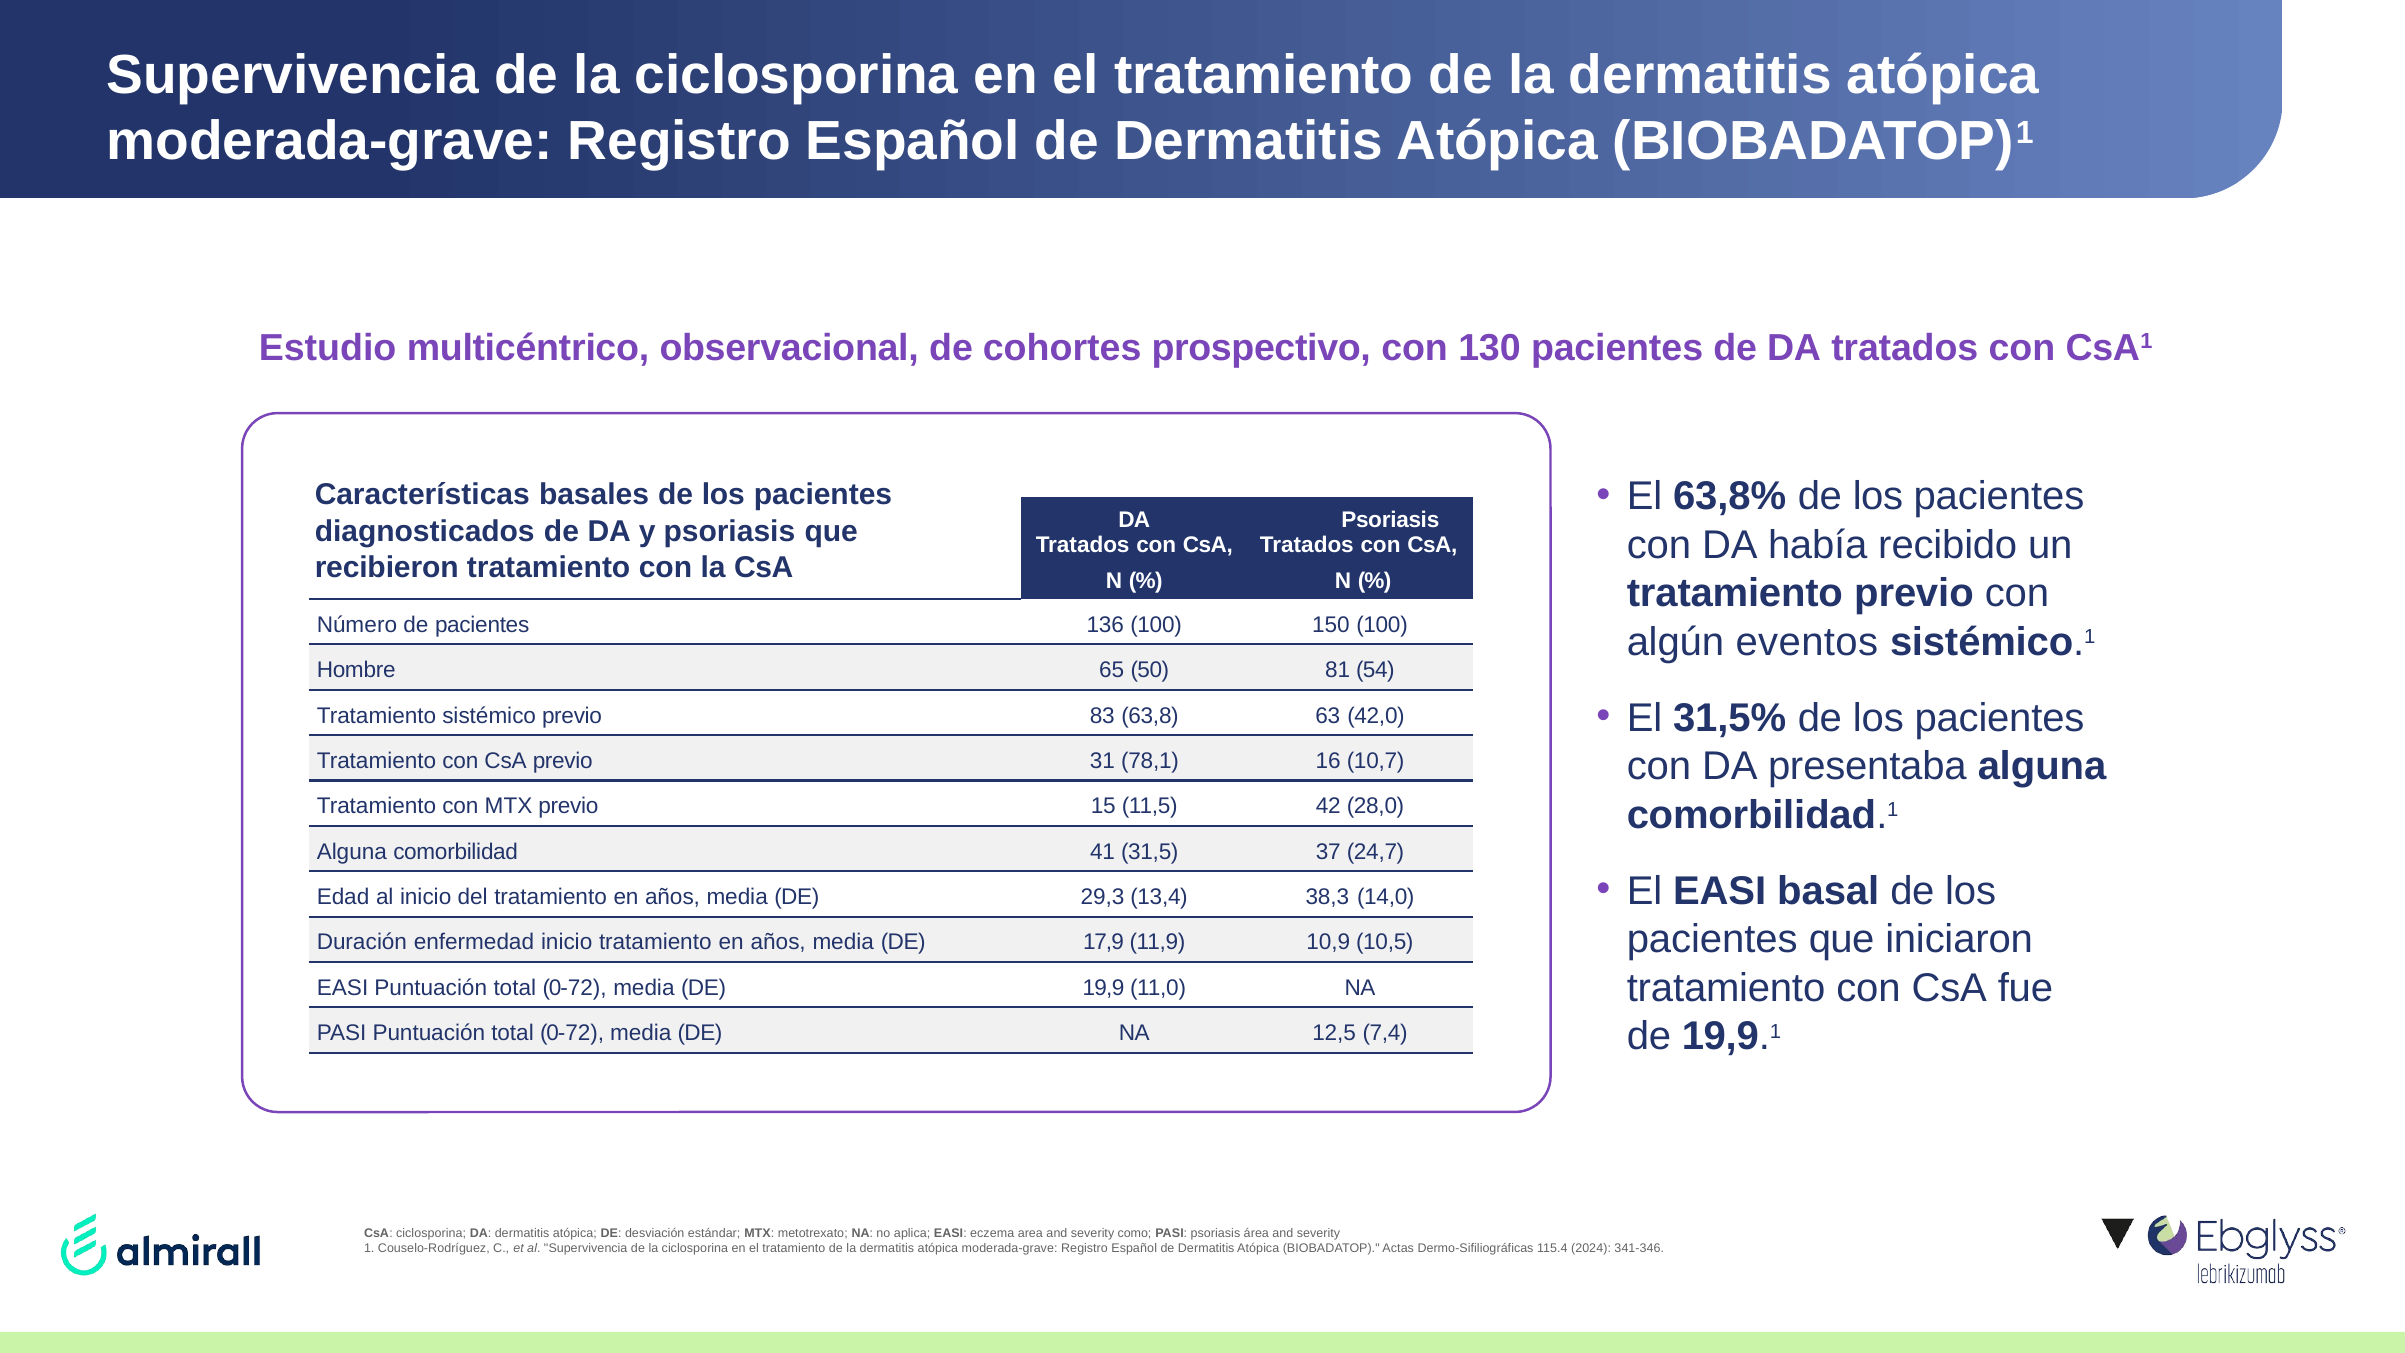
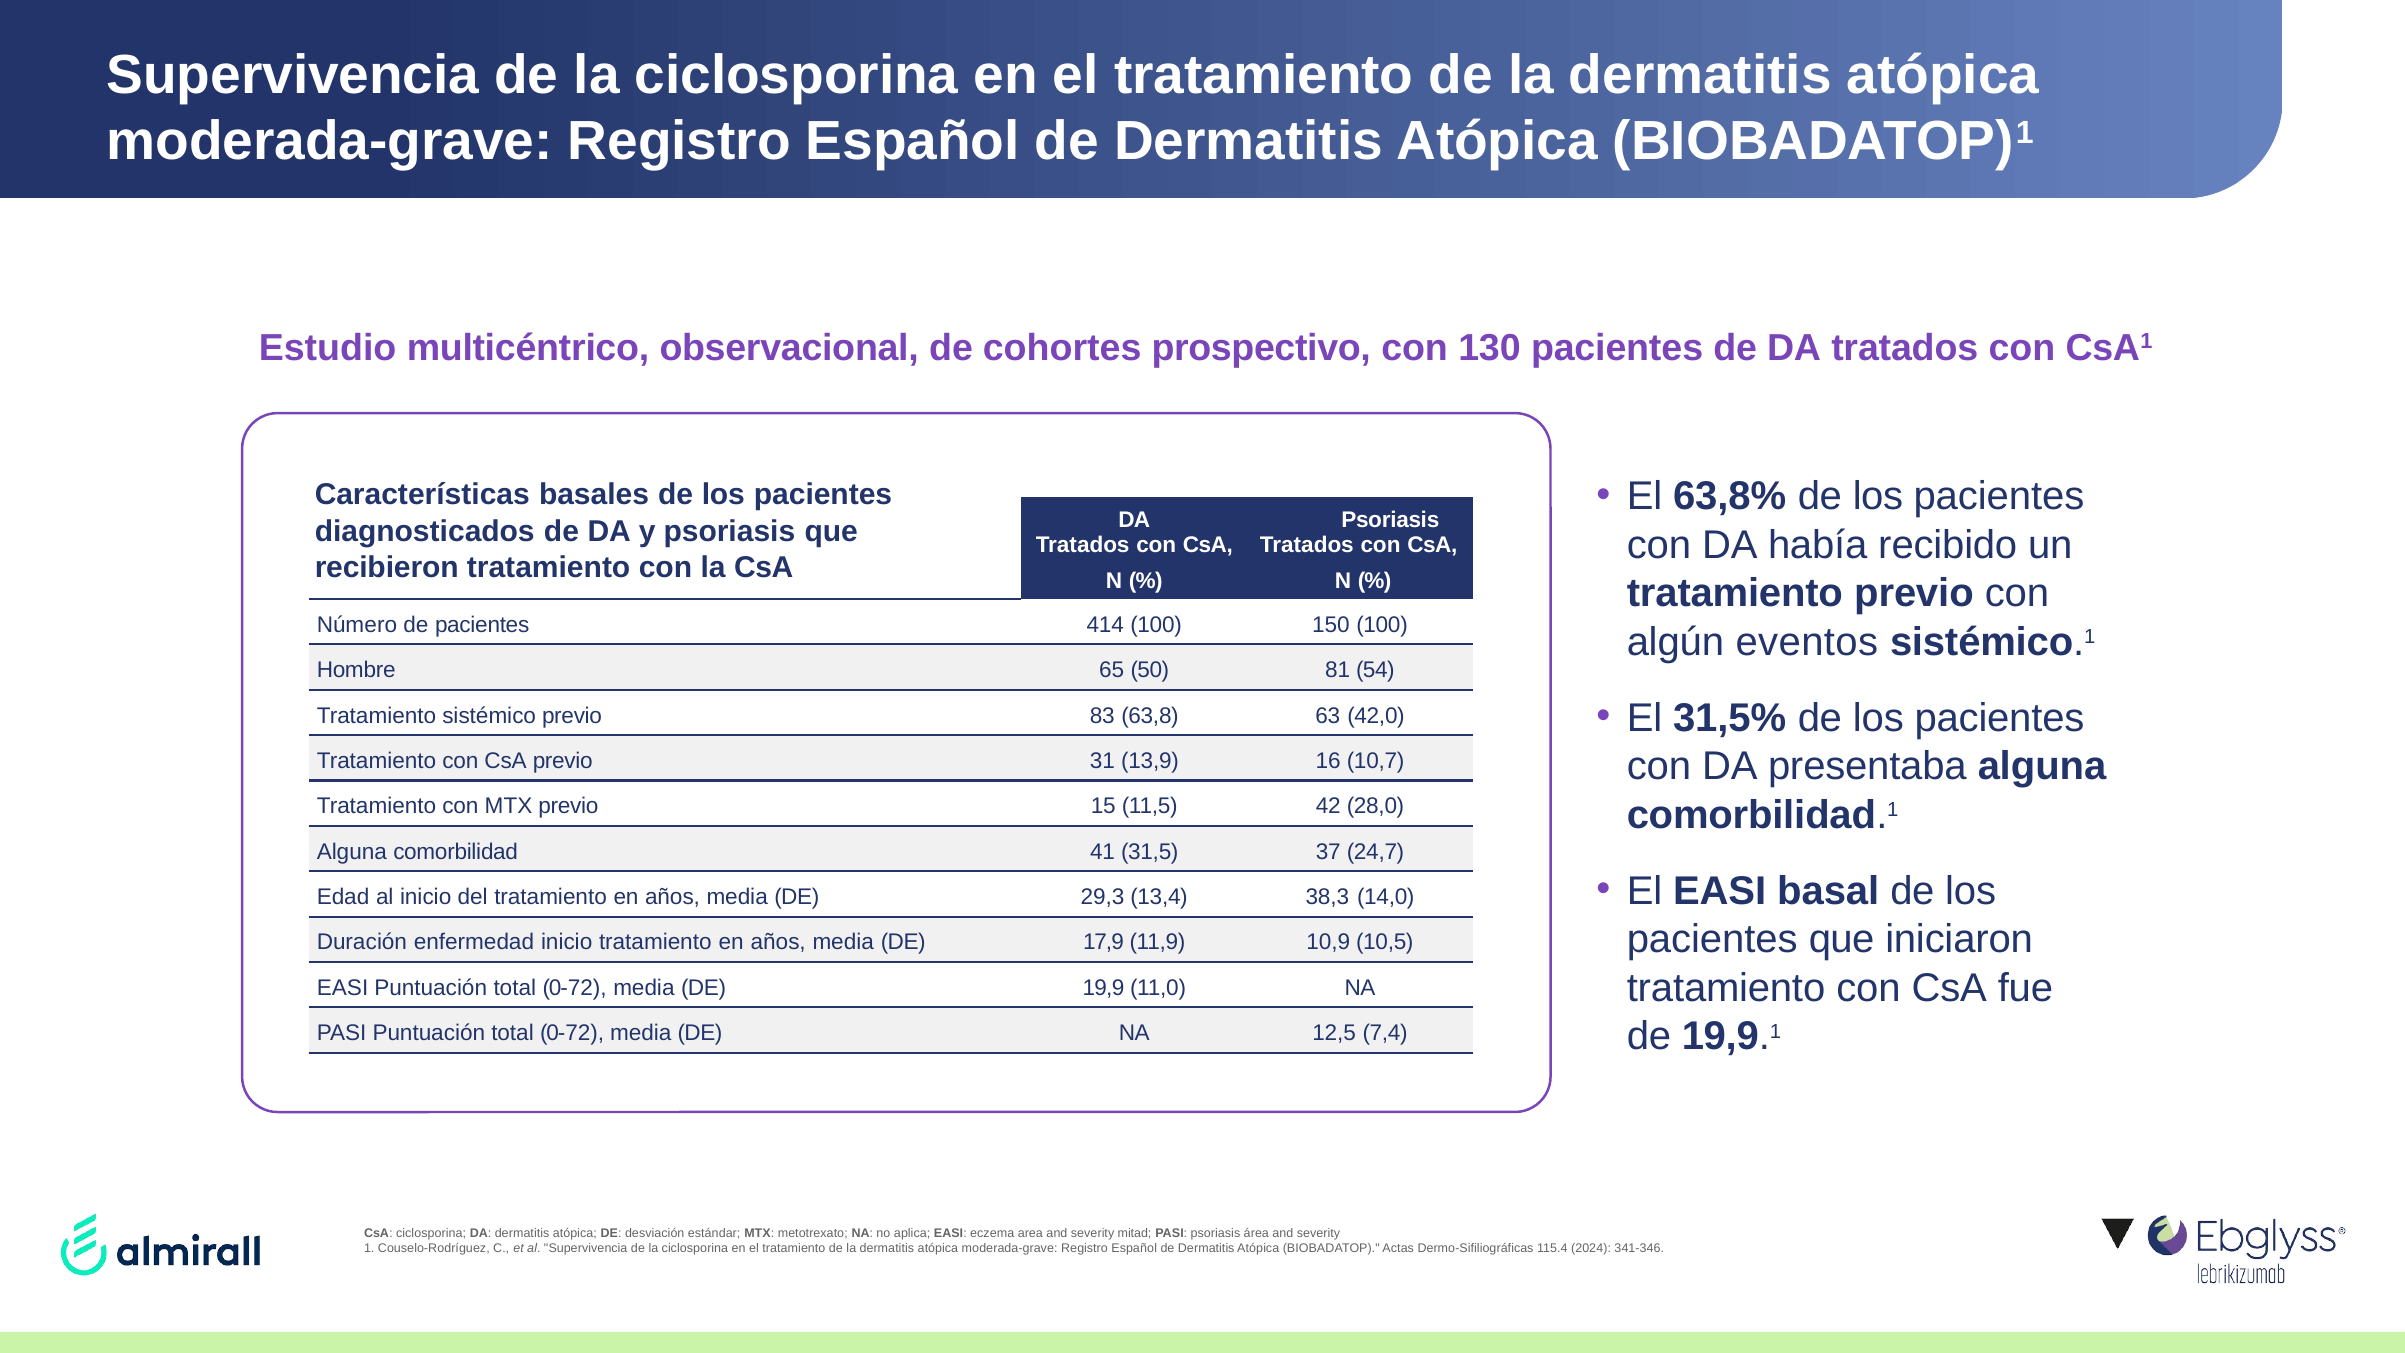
136: 136 -> 414
78,1: 78,1 -> 13,9
como: como -> mitad
